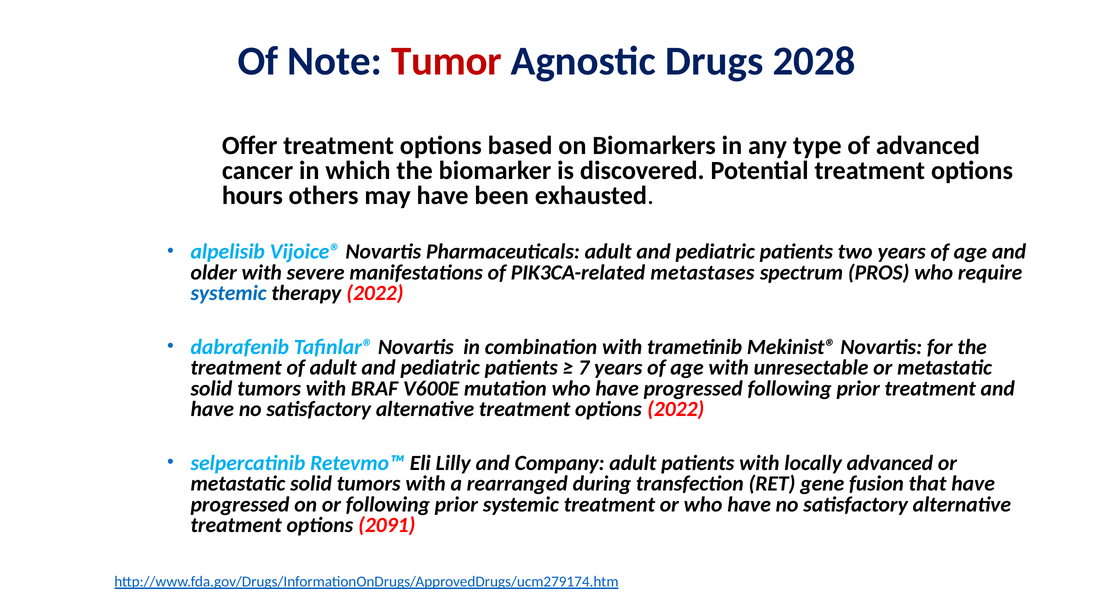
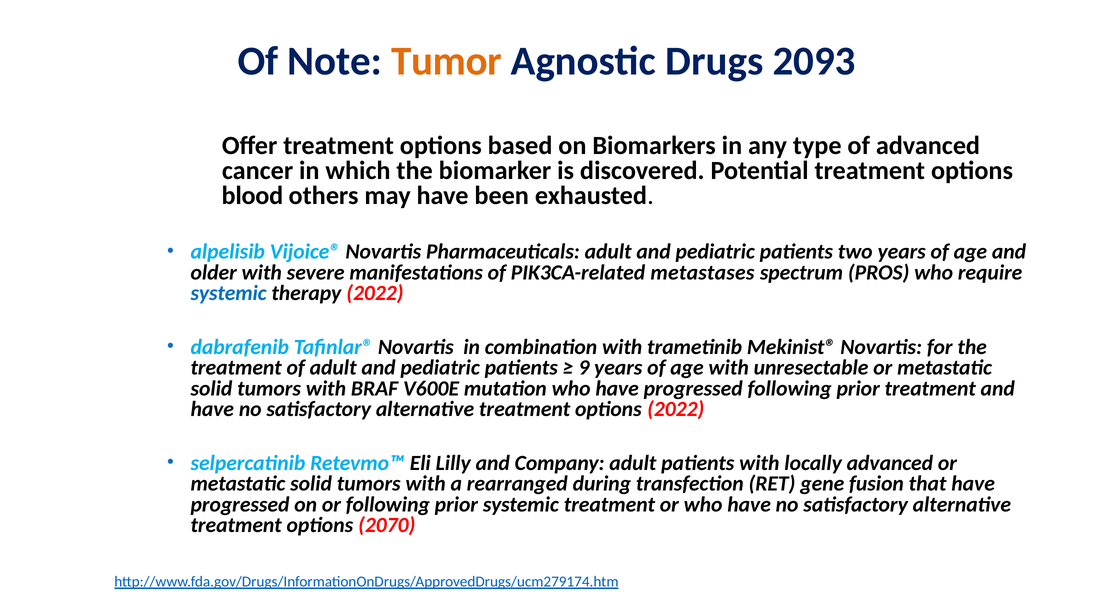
Tumor colour: red -> orange
2028: 2028 -> 2093
hours: hours -> blood
7: 7 -> 9
2091: 2091 -> 2070
